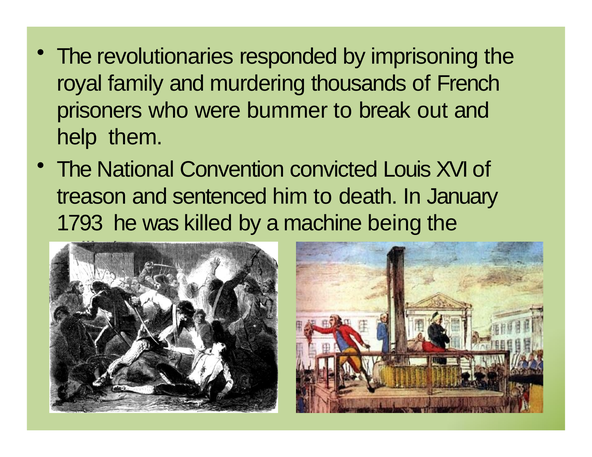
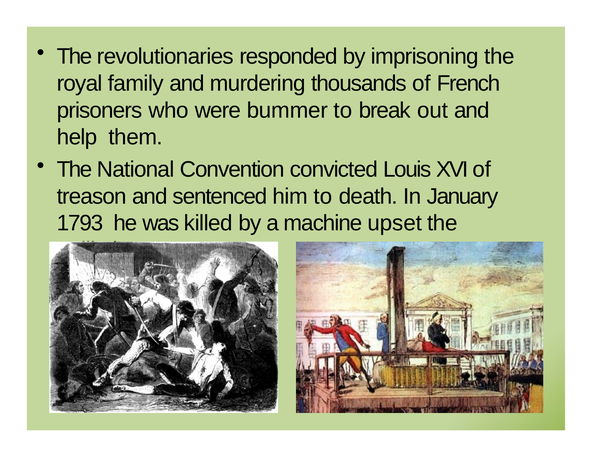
being: being -> upset
